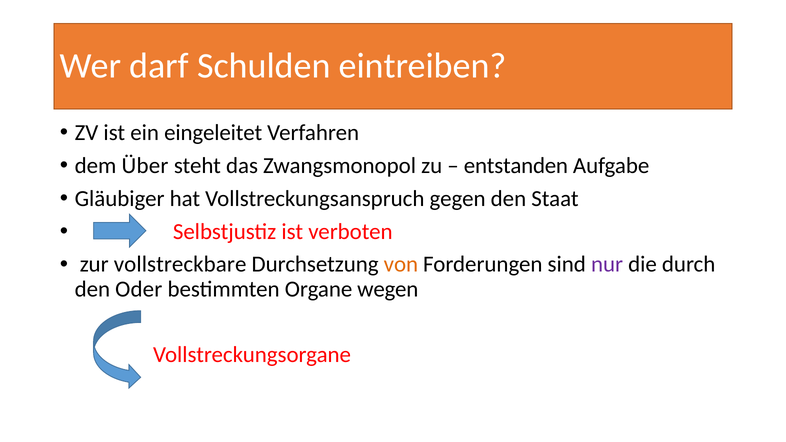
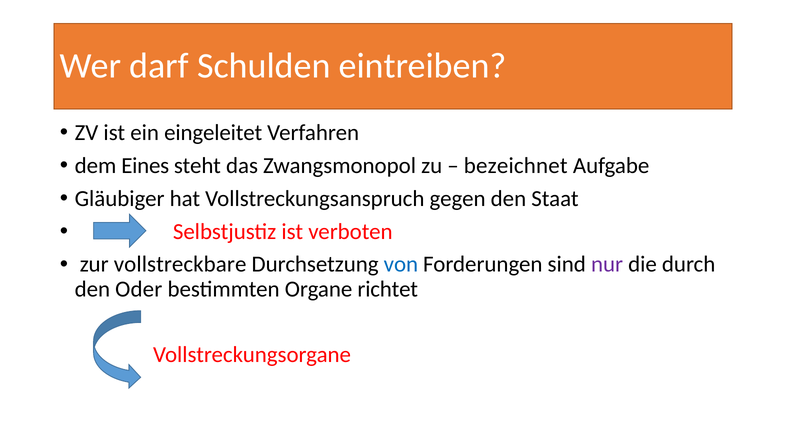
Über: Über -> Eines
entstanden: entstanden -> bezeichnet
von colour: orange -> blue
wegen: wegen -> richtet
